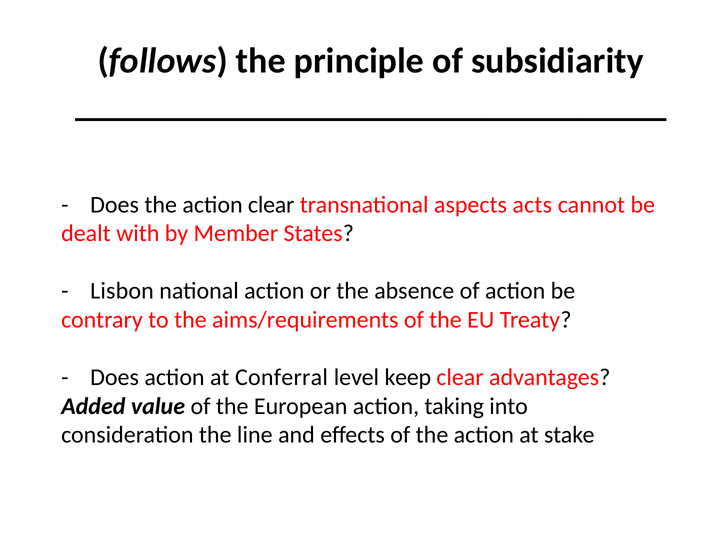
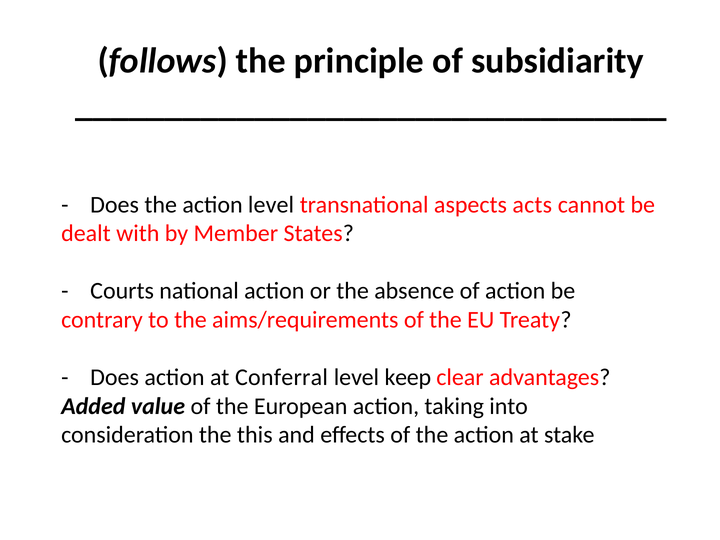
action clear: clear -> level
Lisbon: Lisbon -> Courts
line: line -> this
